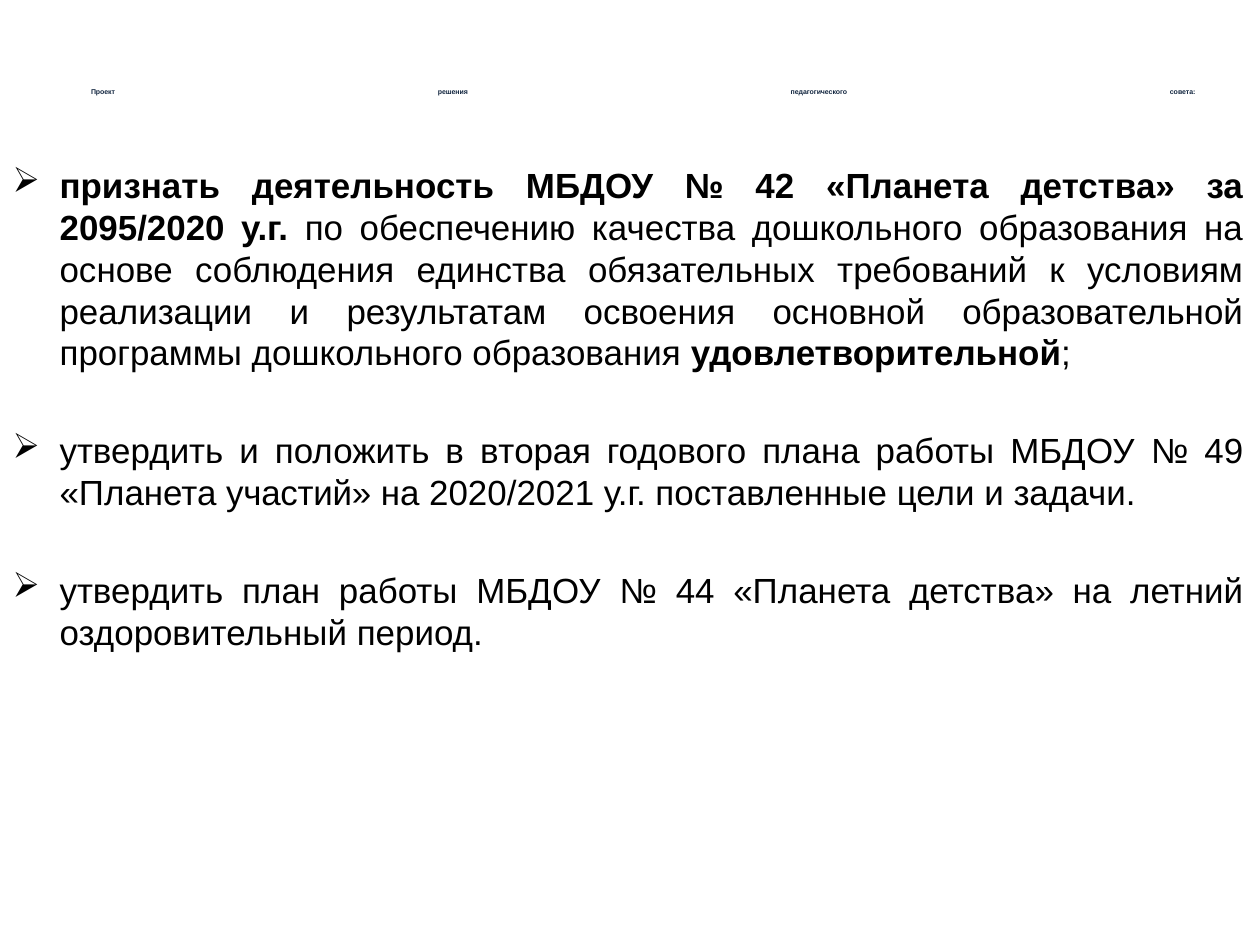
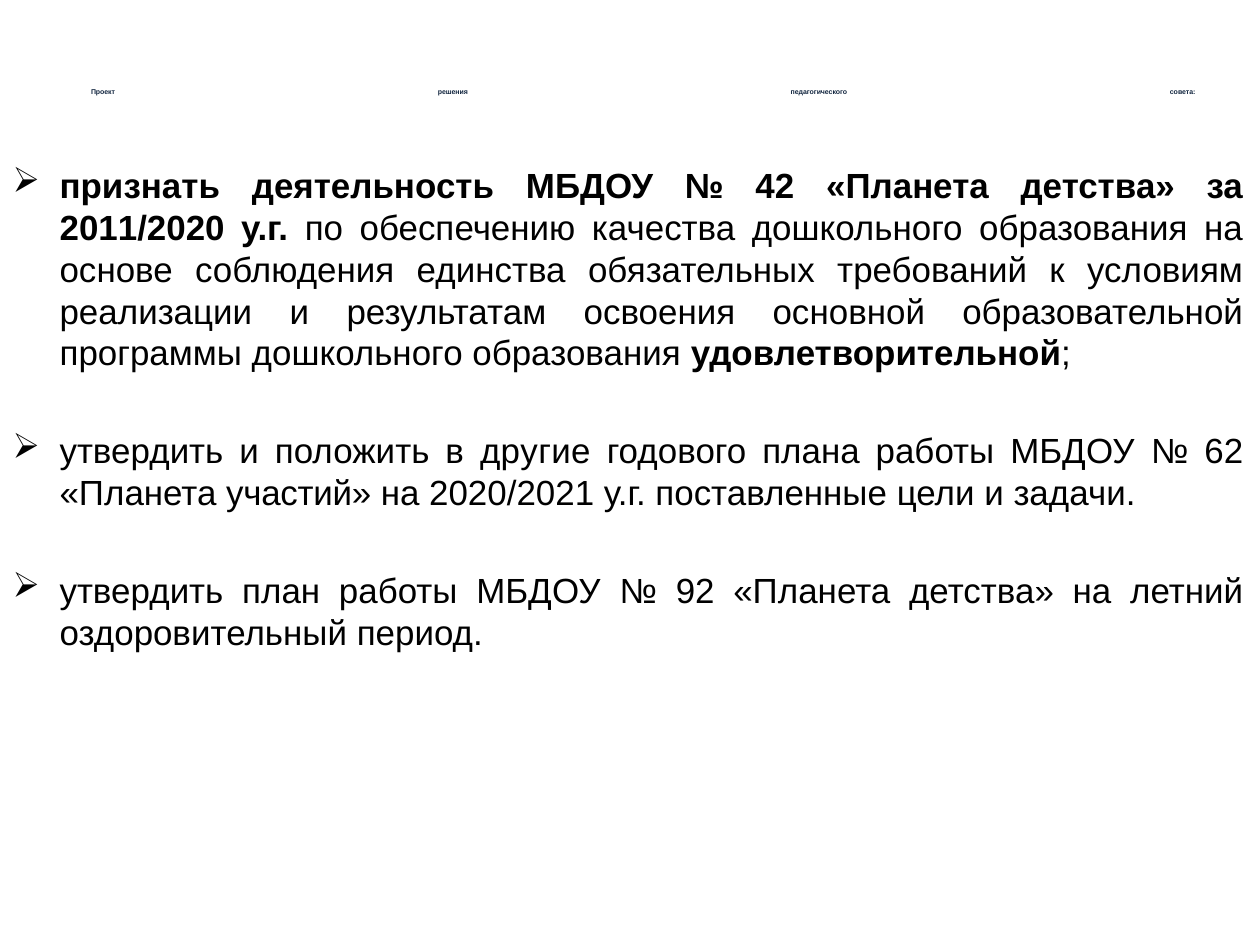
2095/2020: 2095/2020 -> 2011/2020
вторая: вторая -> другие
49: 49 -> 62
44: 44 -> 92
